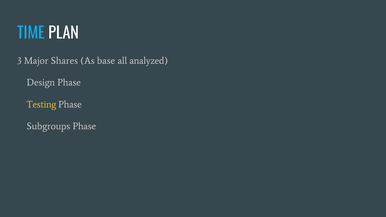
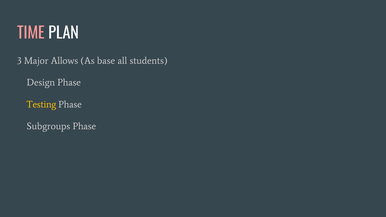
TIME colour: light blue -> pink
Shares: Shares -> Allows
analyzed: analyzed -> students
